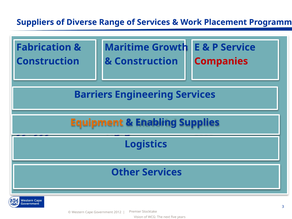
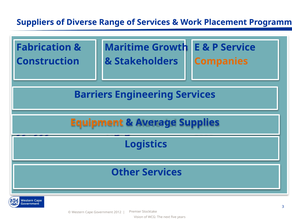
Construction at (146, 61): Construction -> Stakeholders
Companies colour: red -> orange
Enabling: Enabling -> Average
